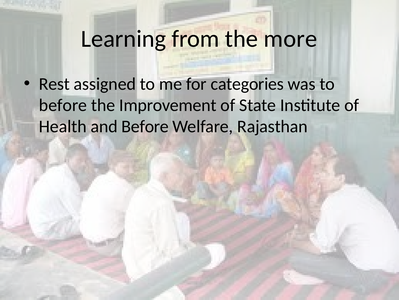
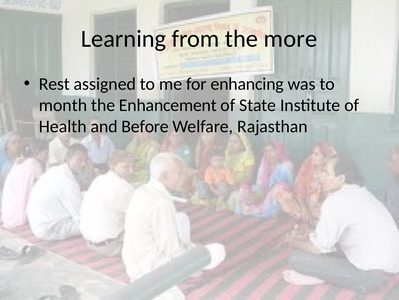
categories: categories -> enhancing
before at (63, 105): before -> month
Improvement: Improvement -> Enhancement
